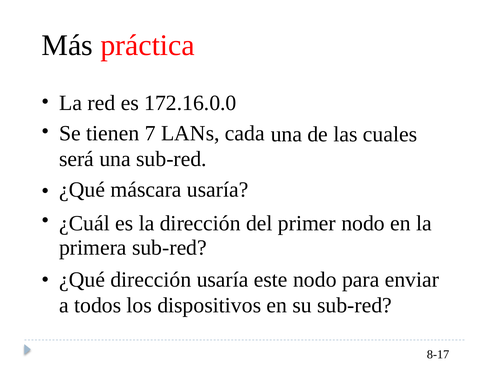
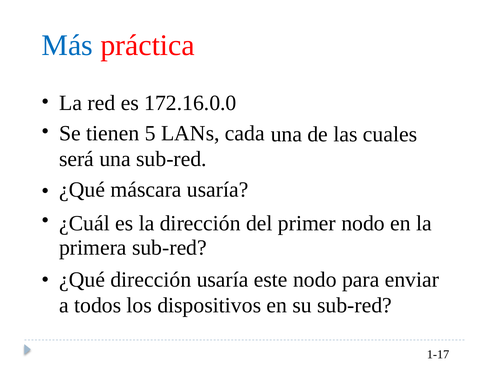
Más colour: black -> blue
7: 7 -> 5
8-17: 8-17 -> 1-17
